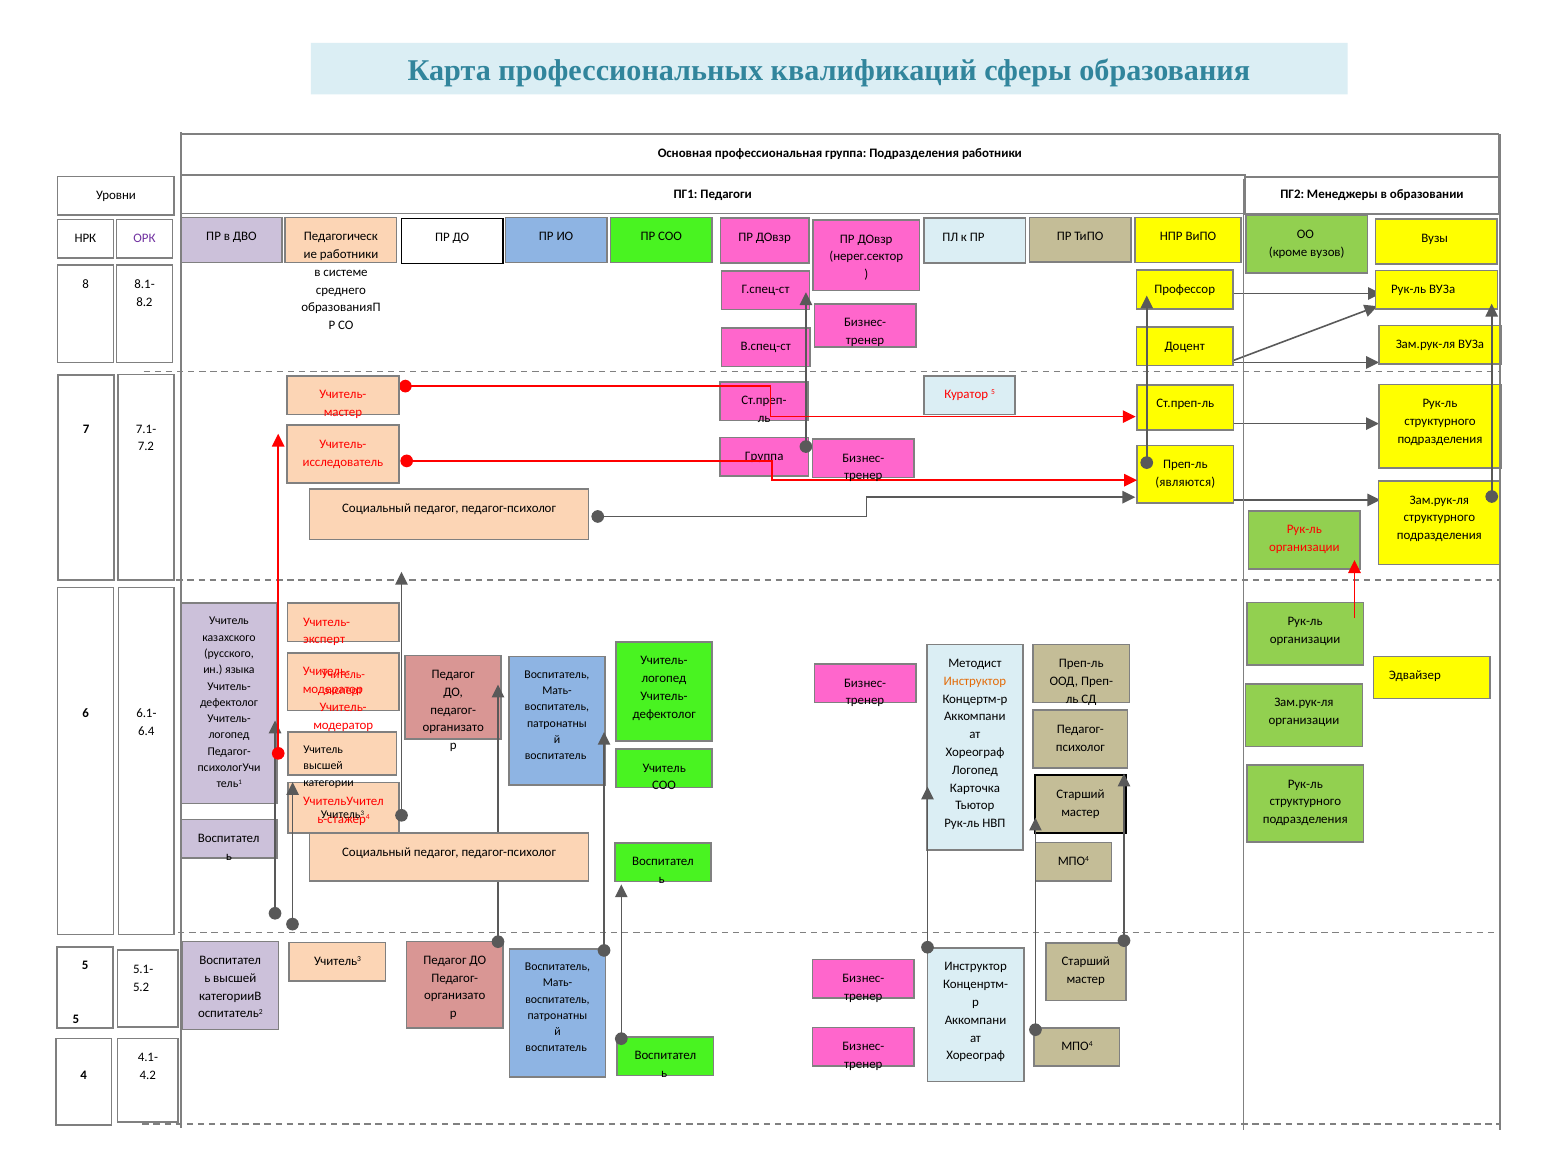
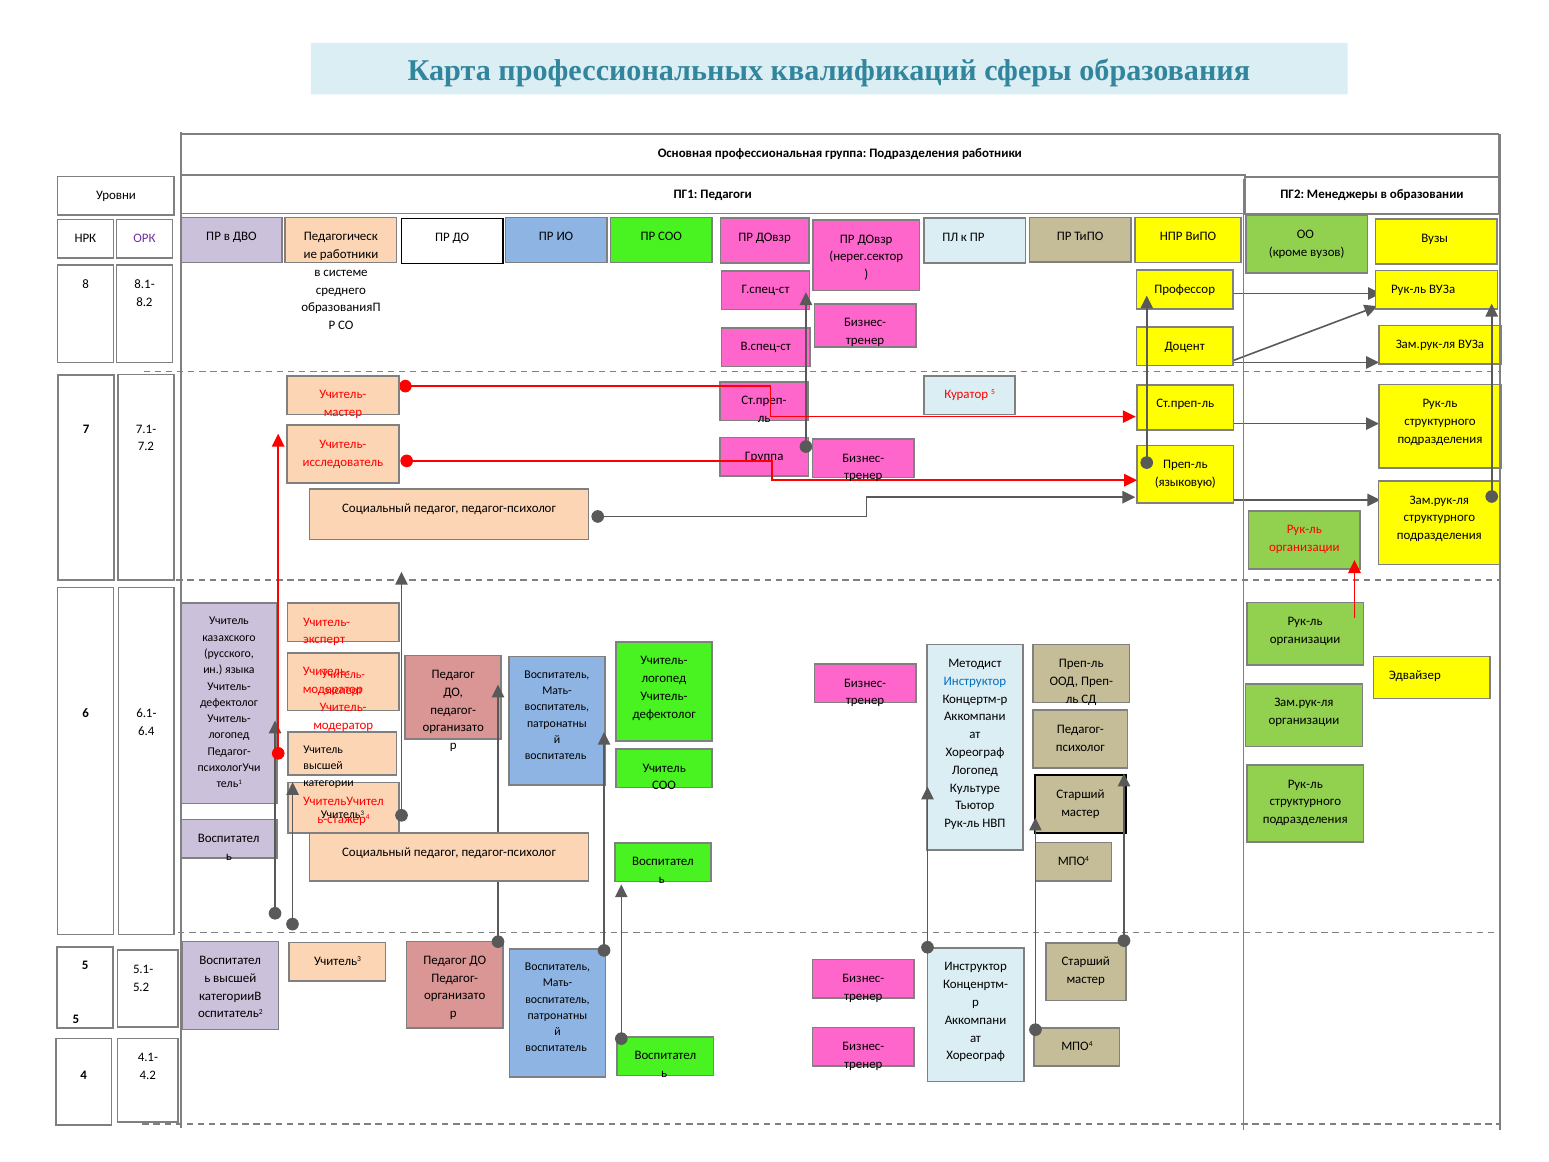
являются: являются -> языковую
Инструктор at (975, 681) colour: orange -> blue
Карточка: Карточка -> Культуре
